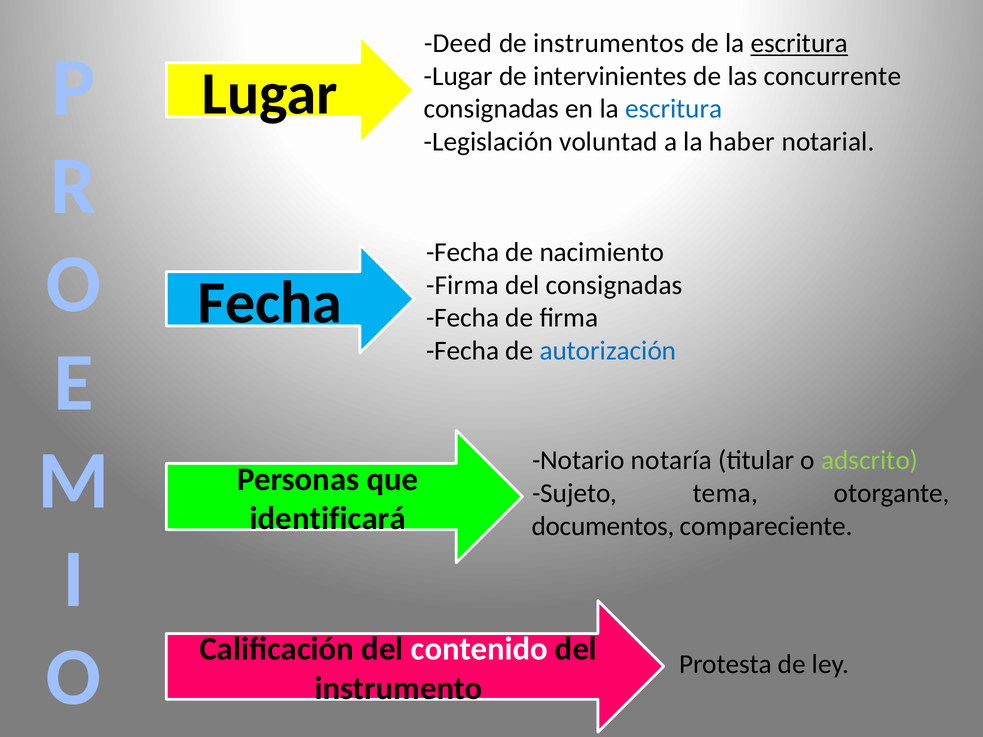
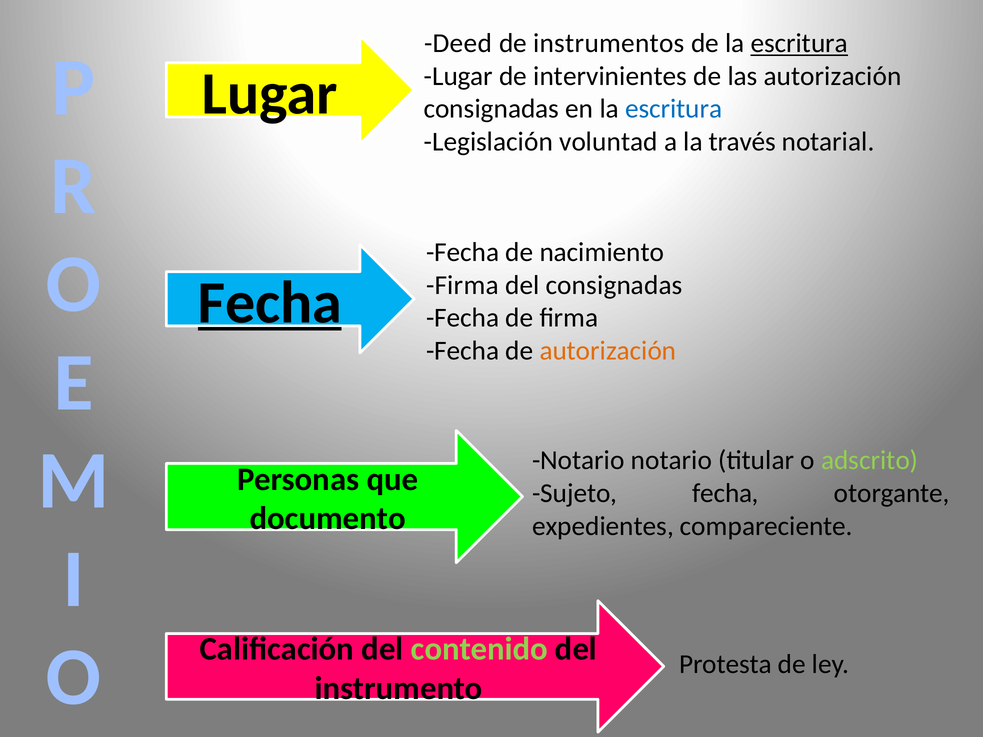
las concurrente: concurrente -> autorización
haber: haber -> través
Fecha at (270, 303) underline: none -> present
autorización at (608, 351) colour: blue -> orange
Notario notaría: notaría -> notario
Sujeto tema: tema -> fecha
identificará: identificará -> documento
documentos: documentos -> expedientes
contenido colour: white -> light green
